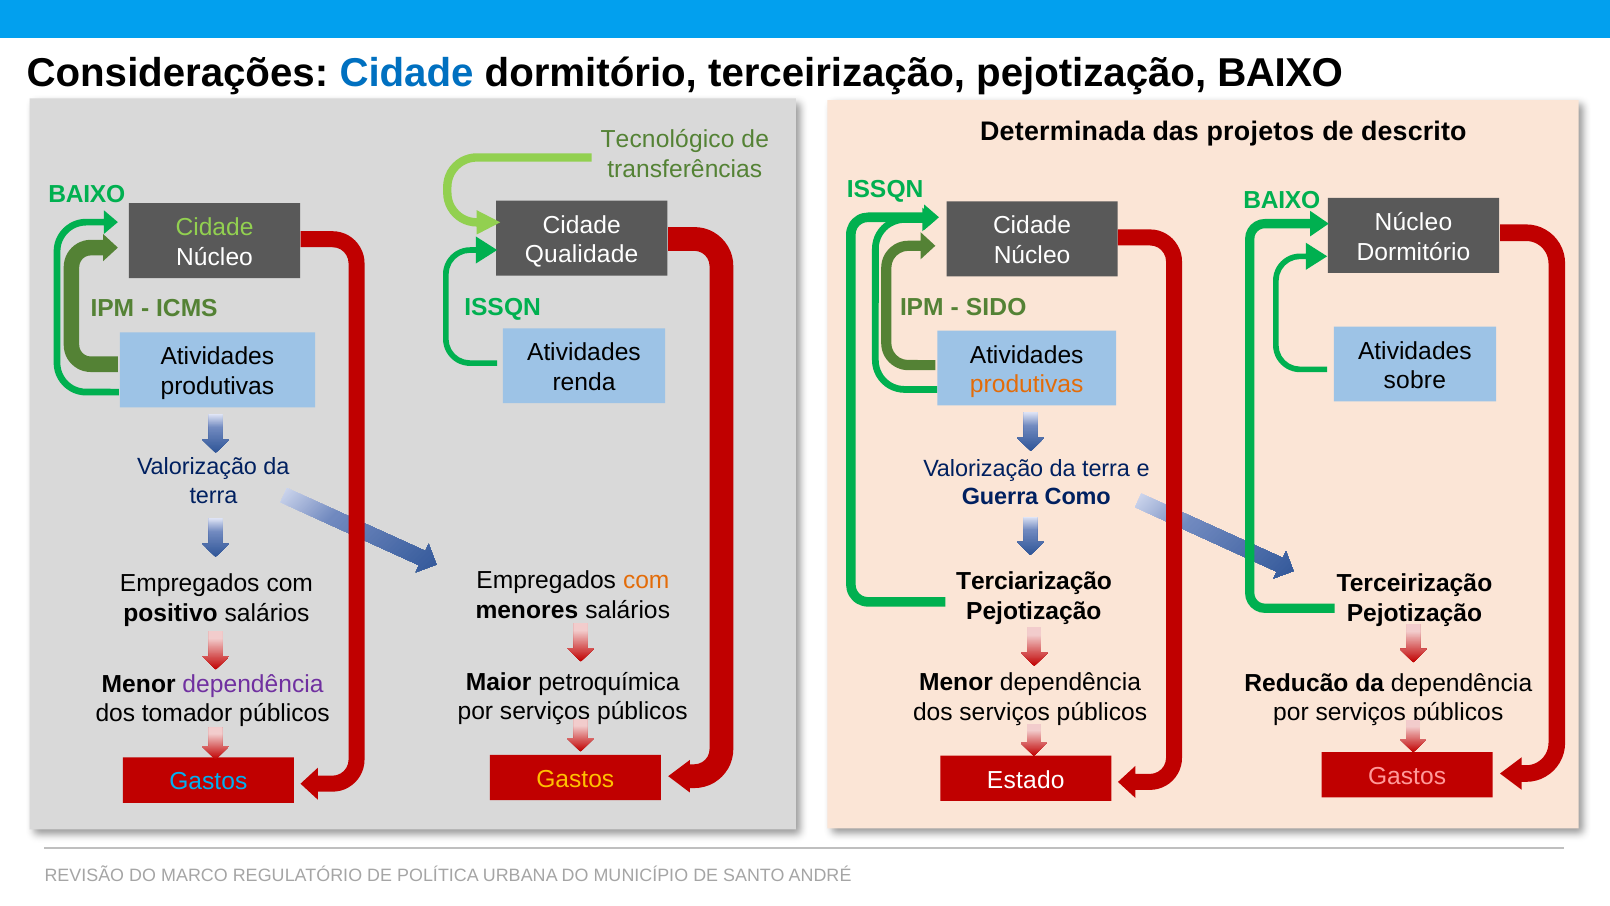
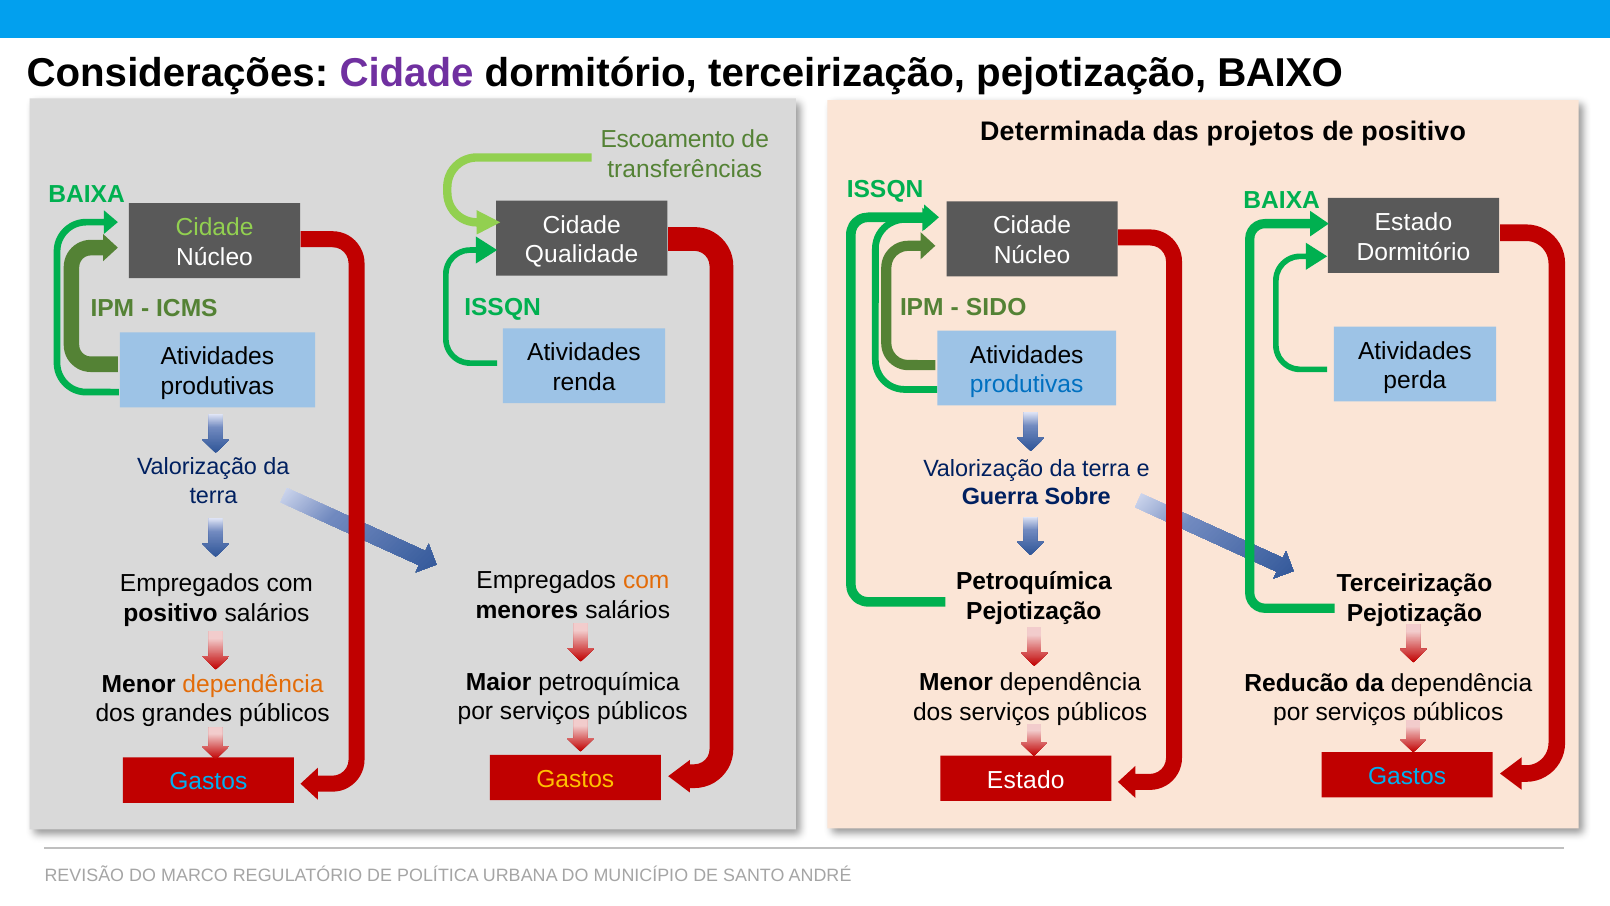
Cidade at (407, 73) colour: blue -> purple
de descrito: descrito -> positivo
Tecnológico: Tecnológico -> Escoamento
BAIXO at (87, 194): BAIXO -> BAIXA
BAIXO at (1282, 200): BAIXO -> BAIXA
Núcleo at (1413, 222): Núcleo -> Estado
sobre: sobre -> perda
produtivas at (1027, 384) colour: orange -> blue
Como: Como -> Sobre
Terciarização at (1034, 581): Terciarização -> Petroquímica
dependência at (253, 684) colour: purple -> orange
tomador: tomador -> grandes
Gastos at (1407, 776) colour: pink -> light blue
